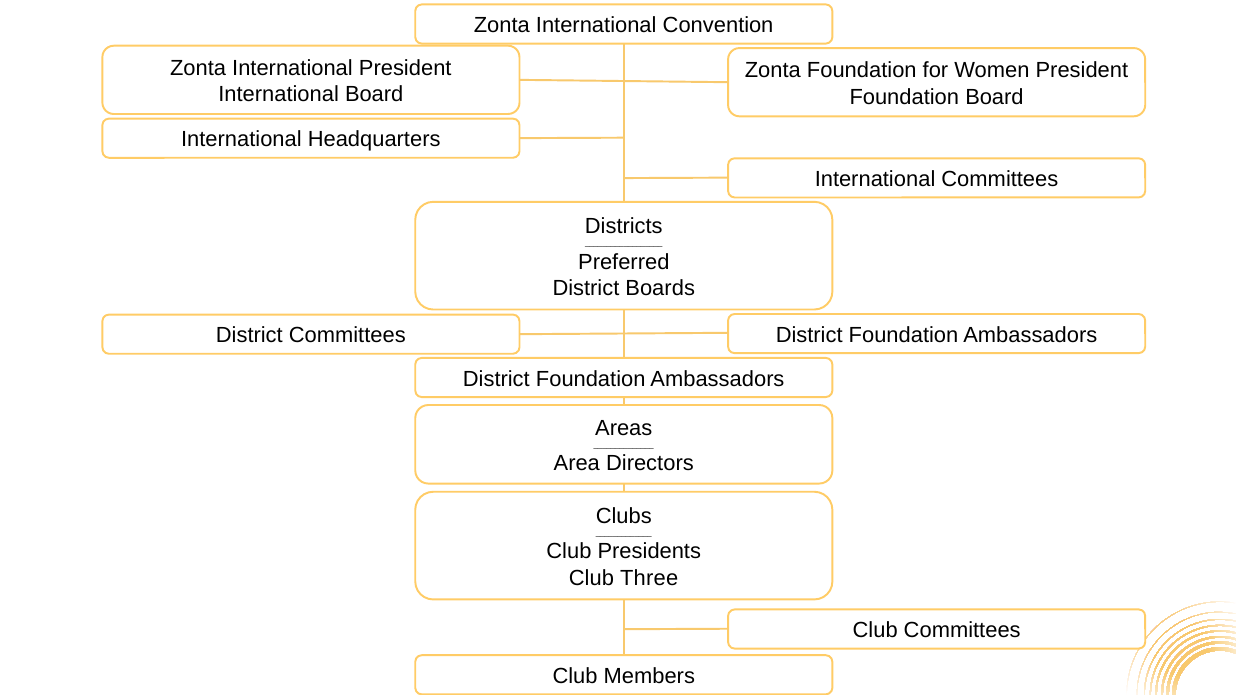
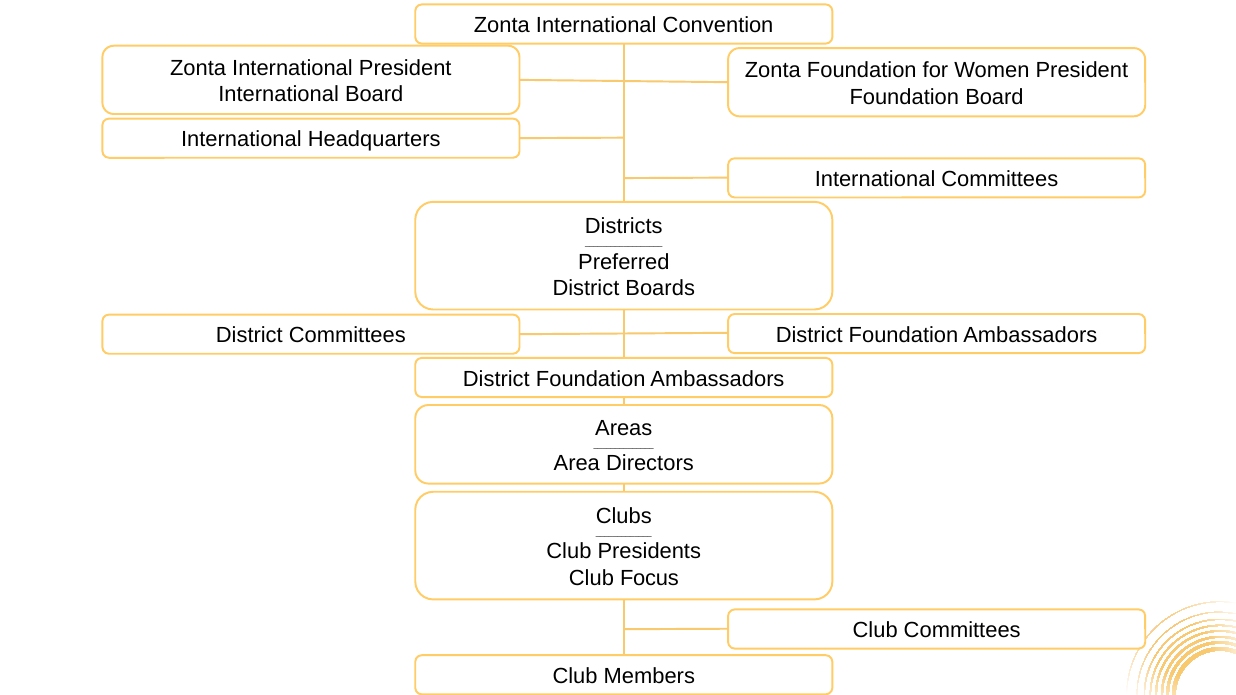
Three: Three -> Focus
